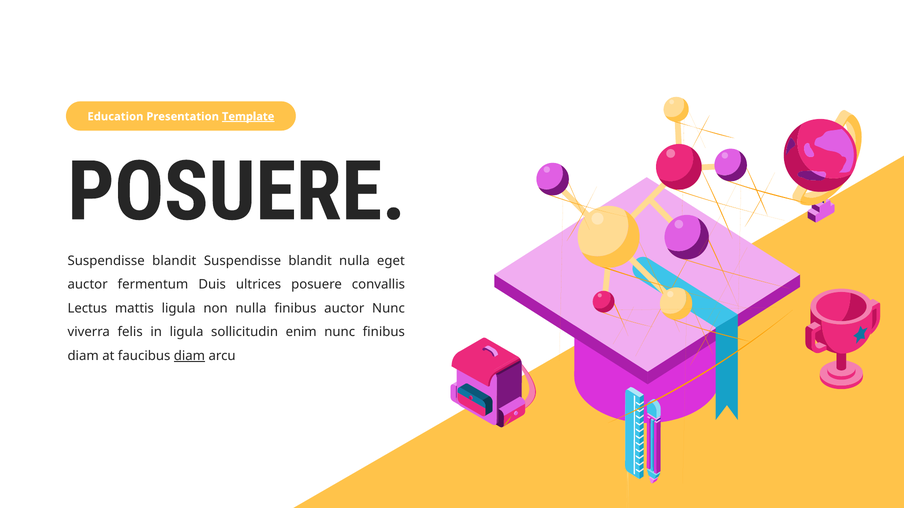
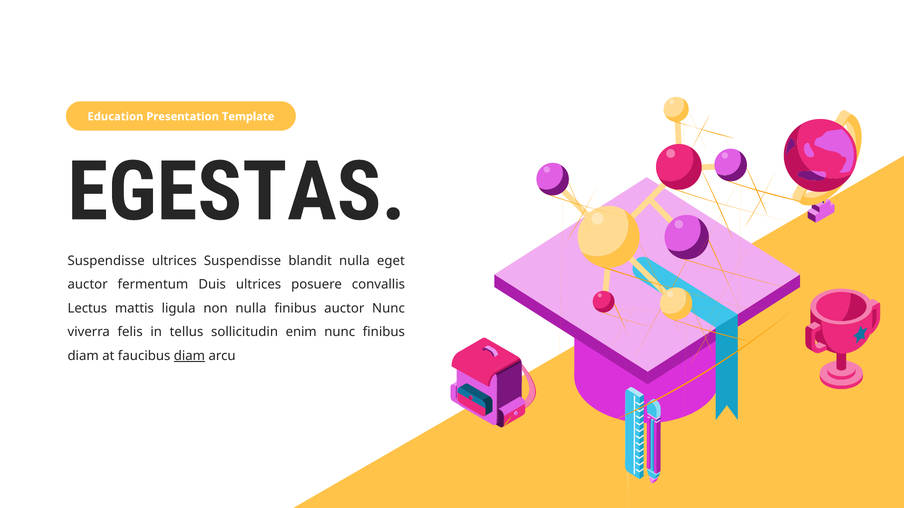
Template underline: present -> none
POSUERE at (237, 192): POSUERE -> EGESTAS
blandit at (174, 261): blandit -> ultrices
in ligula: ligula -> tellus
